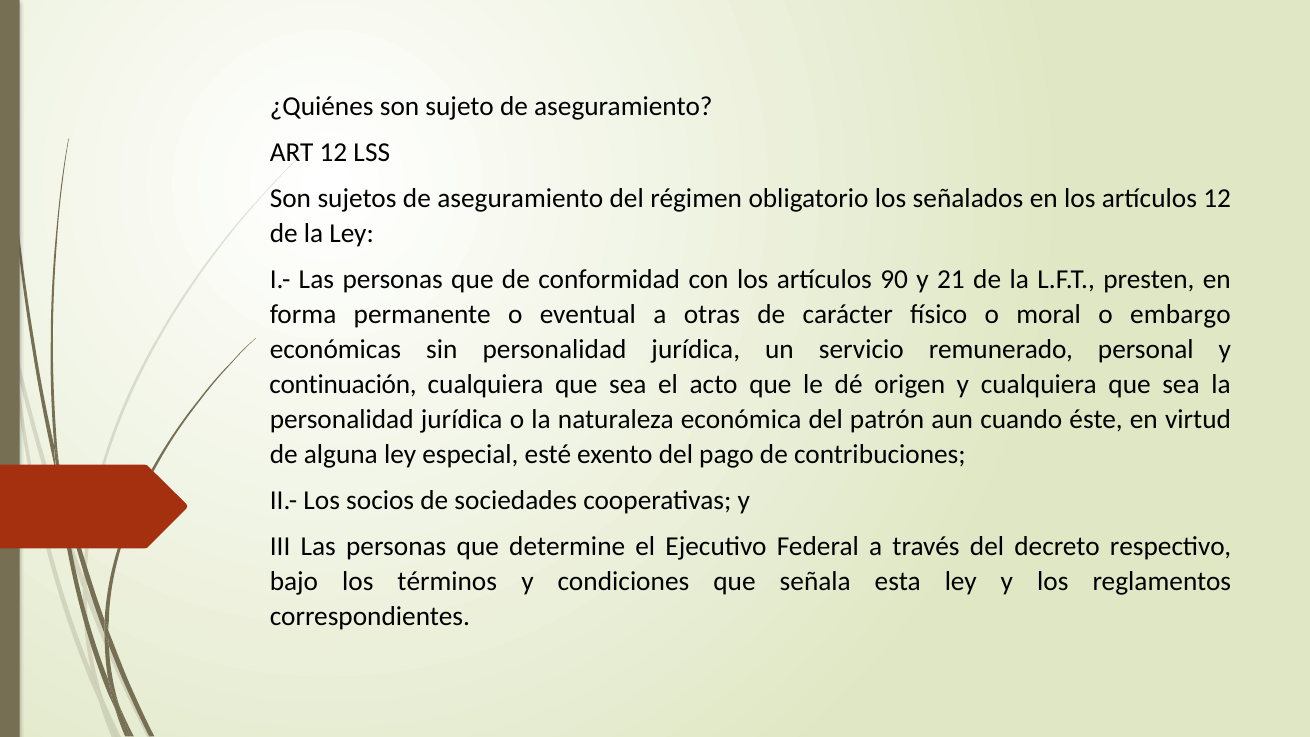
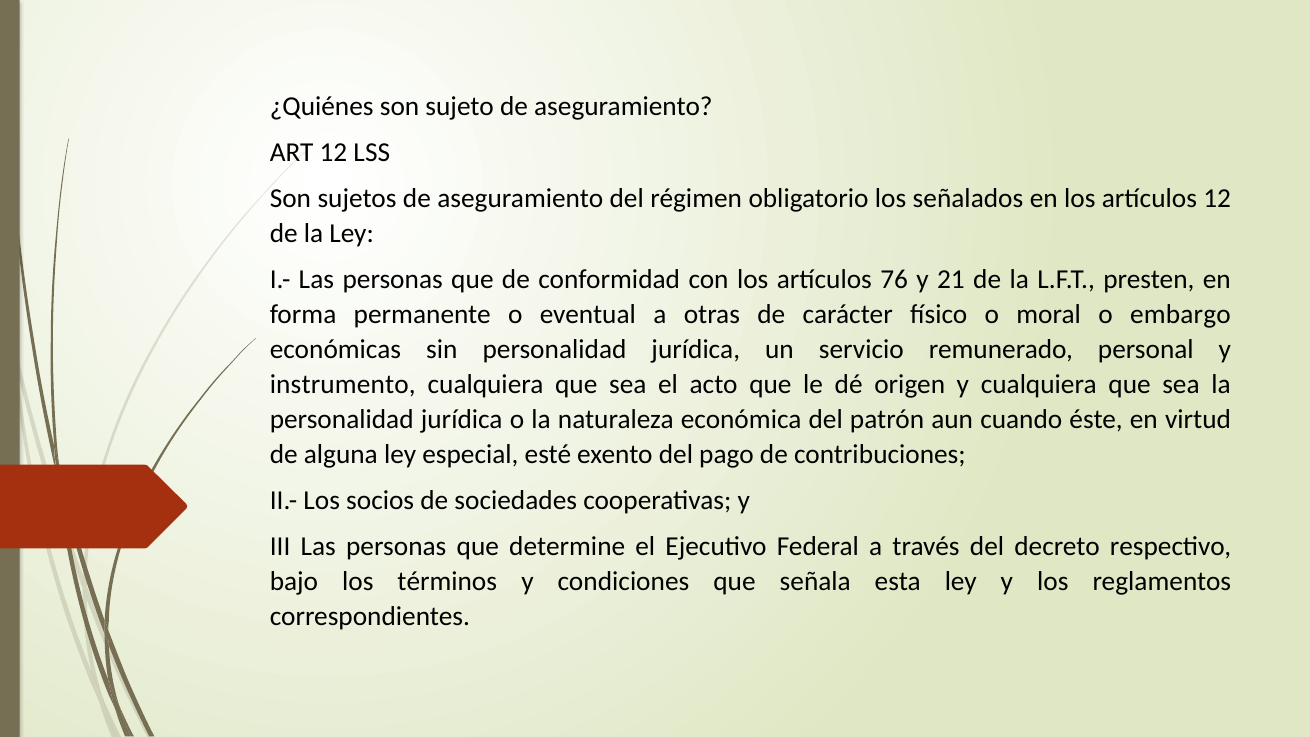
90: 90 -> 76
continuación: continuación -> instrumento
